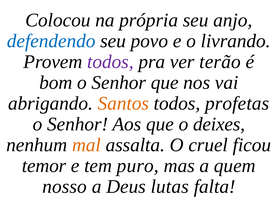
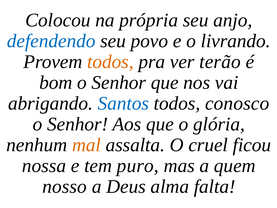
todos at (110, 62) colour: purple -> orange
Santos colour: orange -> blue
profetas: profetas -> conosco
deixes: deixes -> glória
temor: temor -> nossa
lutas: lutas -> alma
